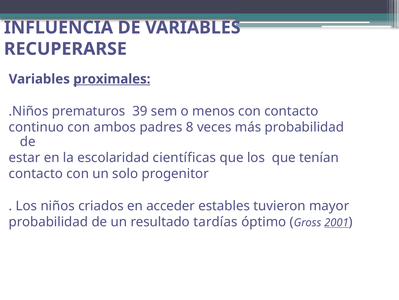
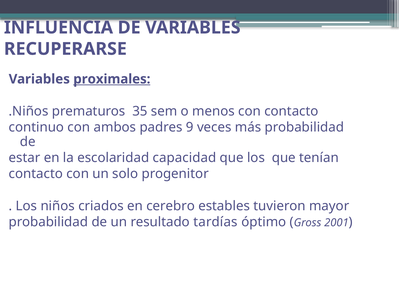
39: 39 -> 35
8: 8 -> 9
científicas: científicas -> capacidad
acceder: acceder -> cerebro
2001 underline: present -> none
